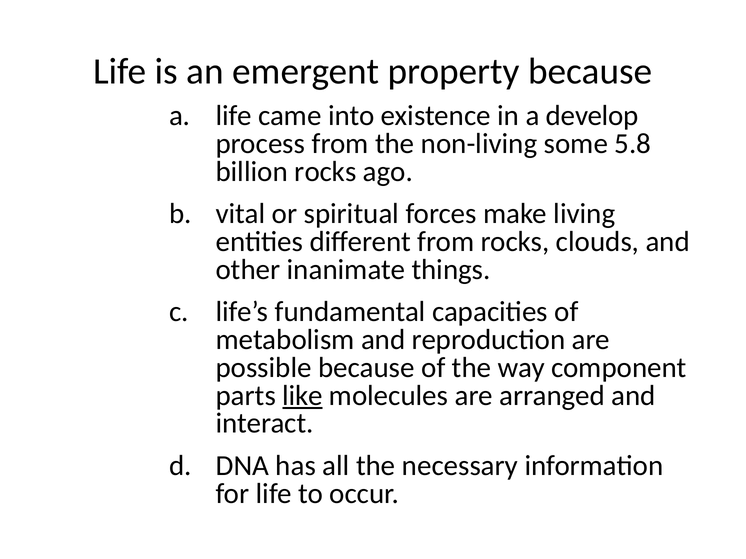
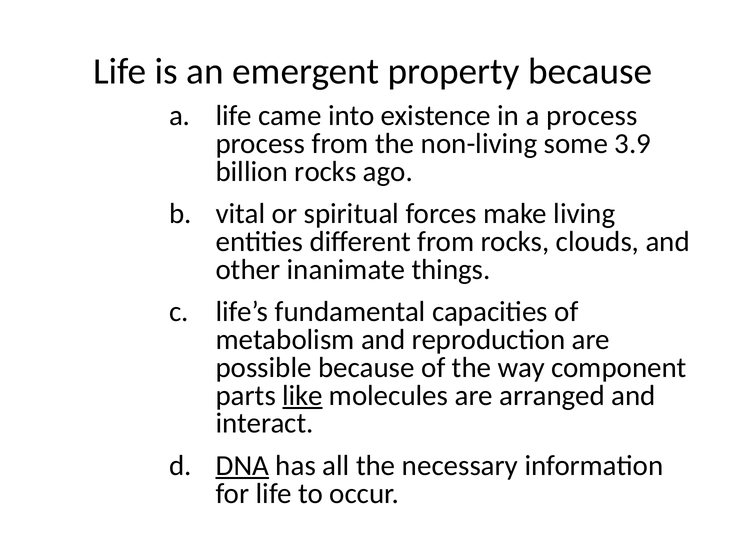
a develop: develop -> process
5.8: 5.8 -> 3.9
DNA underline: none -> present
